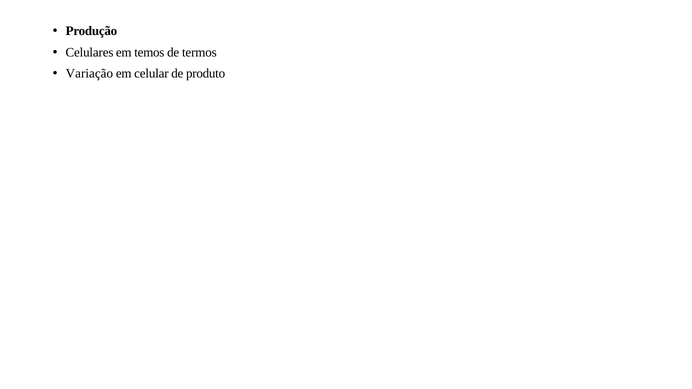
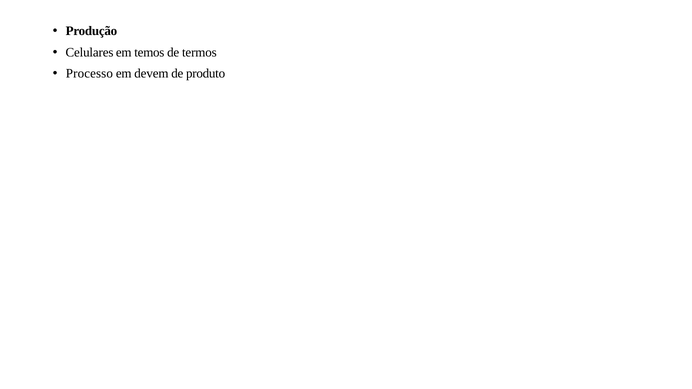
Variação: Variação -> Processo
celular: celular -> devem
